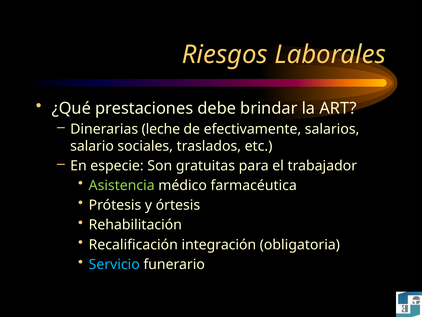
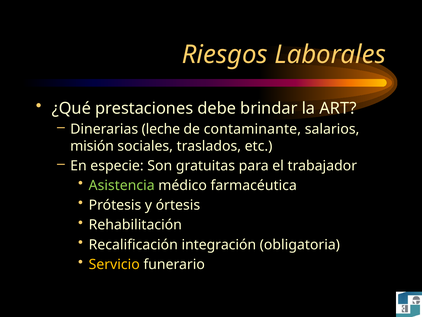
efectivamente: efectivamente -> contaminante
salario: salario -> misión
Servicio colour: light blue -> yellow
